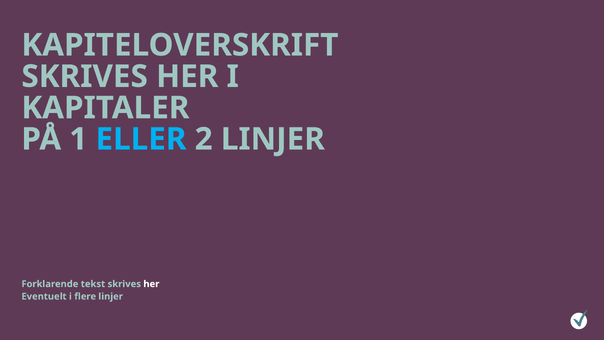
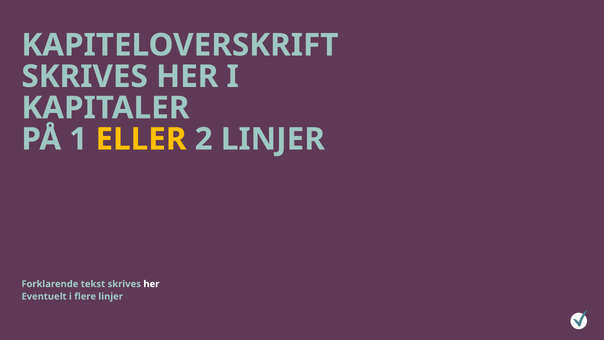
ELLER colour: light blue -> yellow
